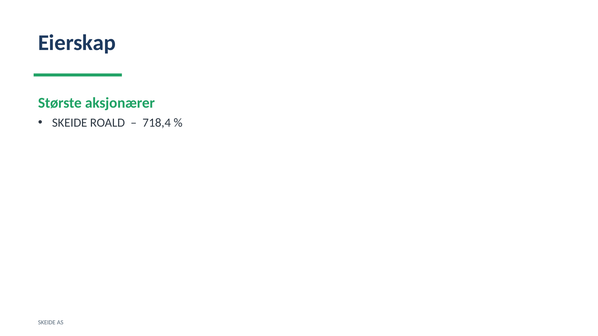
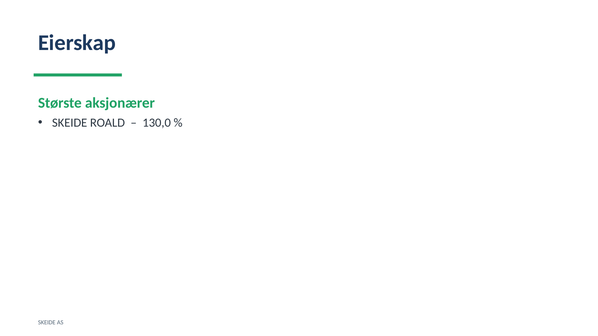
718,4: 718,4 -> 130,0
